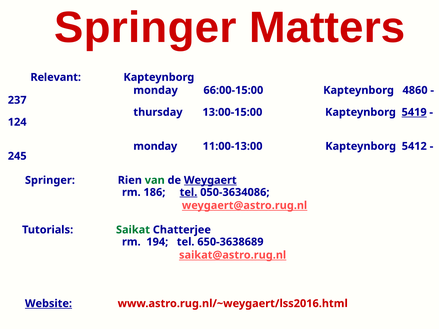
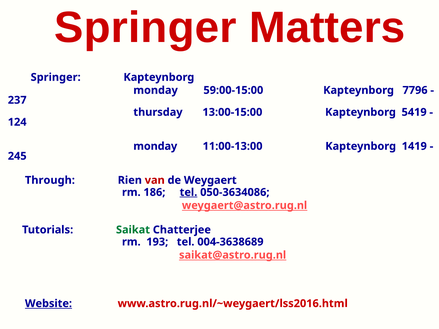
Relevant at (56, 77): Relevant -> Springer
66:00-15:00: 66:00-15:00 -> 59:00-15:00
4860: 4860 -> 7796
5419 underline: present -> none
5412: 5412 -> 1419
Springer at (50, 180): Springer -> Through
van colour: green -> red
Weygaert underline: present -> none
194: 194 -> 193
650-3638689: 650-3638689 -> 004-3638689
